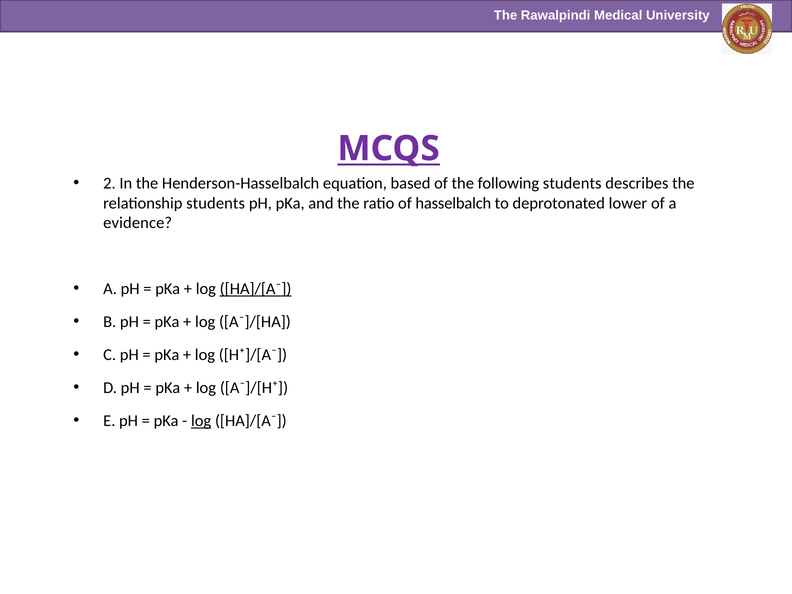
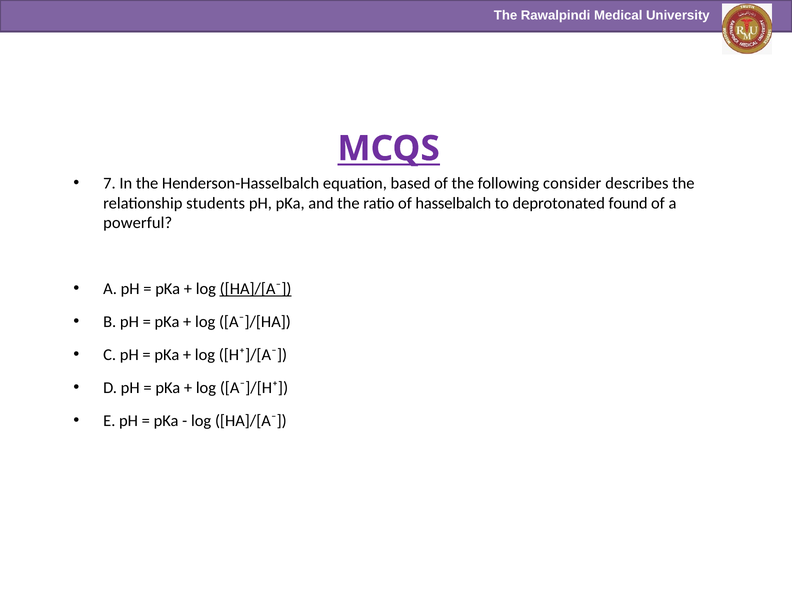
2: 2 -> 7
following students: students -> consider
lower: lower -> found
evidence: evidence -> powerful
log at (201, 421) underline: present -> none
